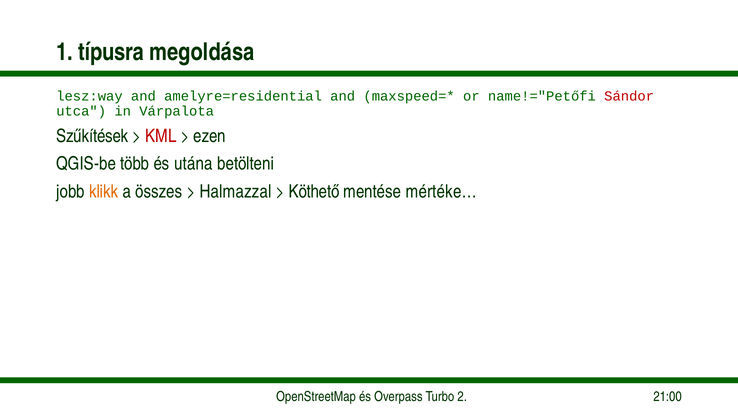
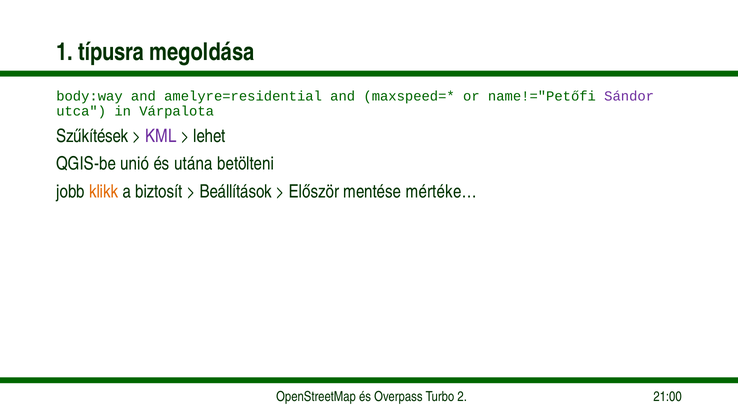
lesz:way: lesz:way -> body:way
Sándor colour: red -> purple
KML colour: red -> purple
ezen: ezen -> lehet
több: több -> unió
összes: összes -> biztosít
Halmazzal: Halmazzal -> Beállítások
Köthető: Köthető -> Először
